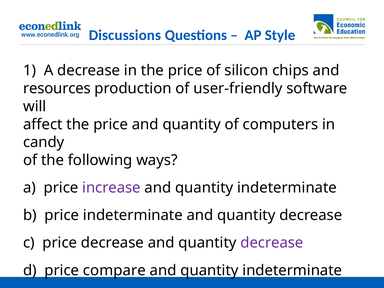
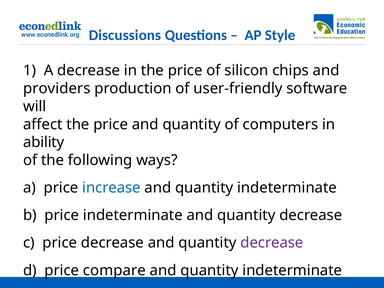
resources: resources -> providers
candy: candy -> ability
increase at (111, 188) colour: purple -> blue
